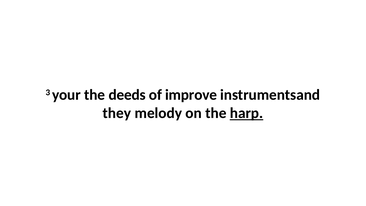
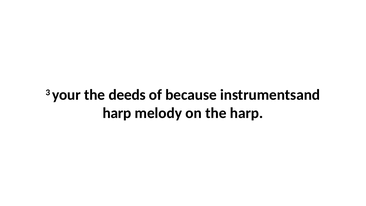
improve: improve -> because
they at (117, 113): they -> harp
harp at (247, 113) underline: present -> none
